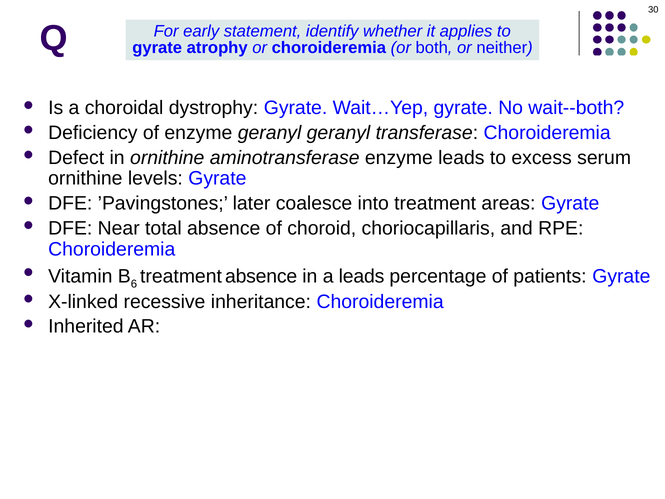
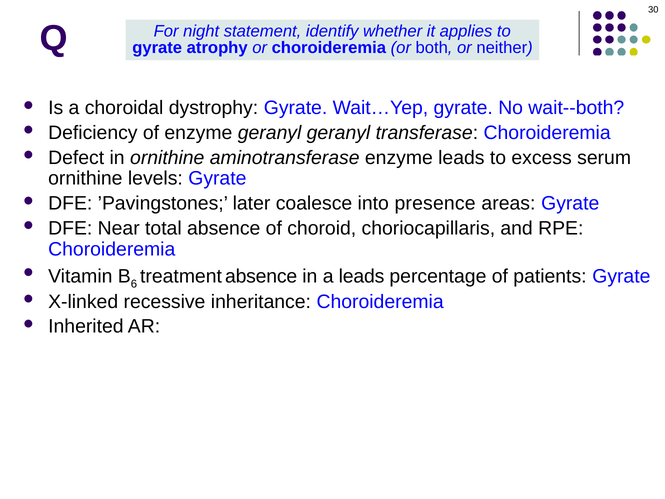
early: early -> night
into treatment: treatment -> presence
